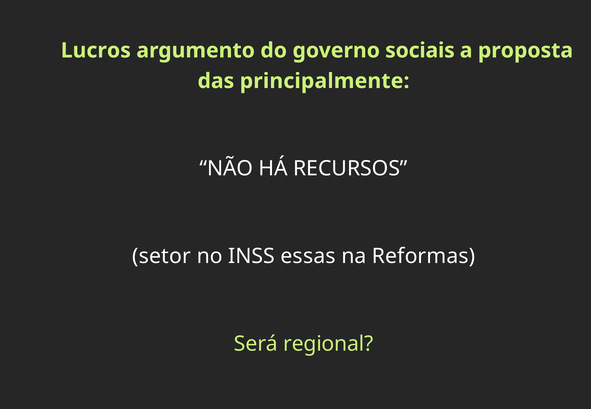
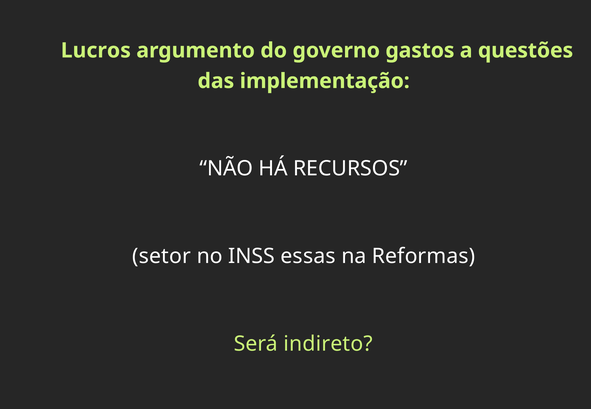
sociais: sociais -> gastos
proposta: proposta -> questões
principalmente: principalmente -> implementação
regional: regional -> indireto
